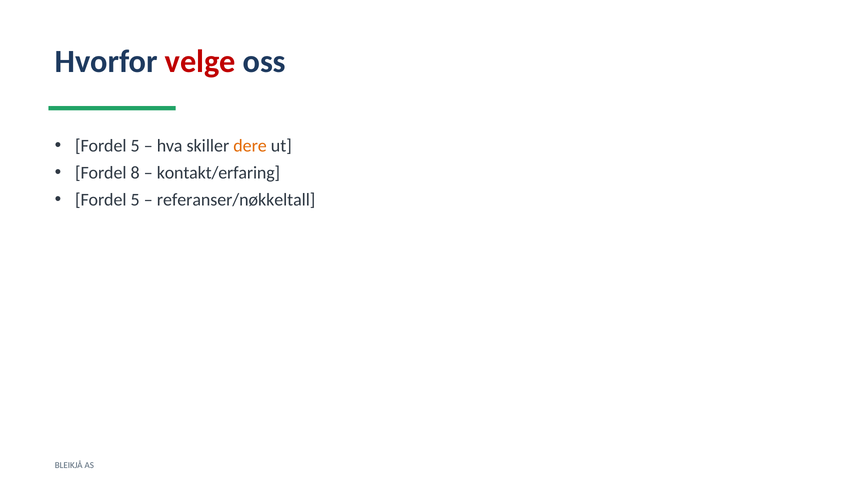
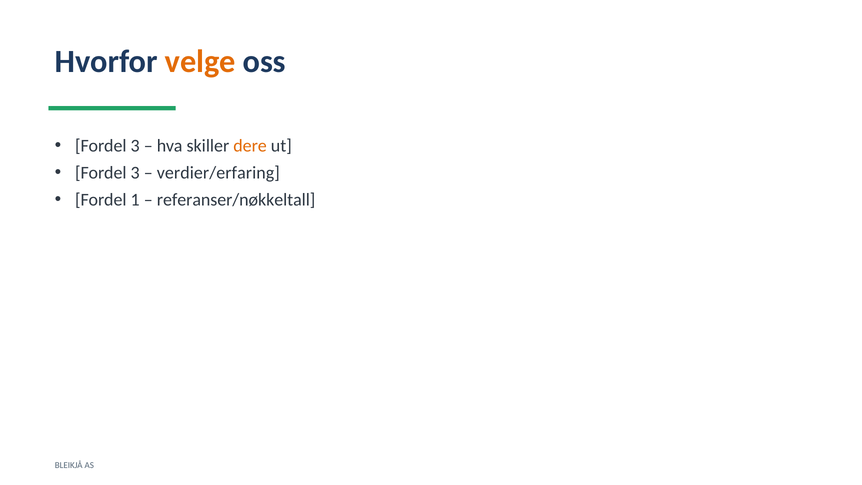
velge colour: red -> orange
5 at (135, 146): 5 -> 3
8 at (135, 173): 8 -> 3
kontakt/erfaring: kontakt/erfaring -> verdier/erfaring
5 at (135, 200): 5 -> 1
